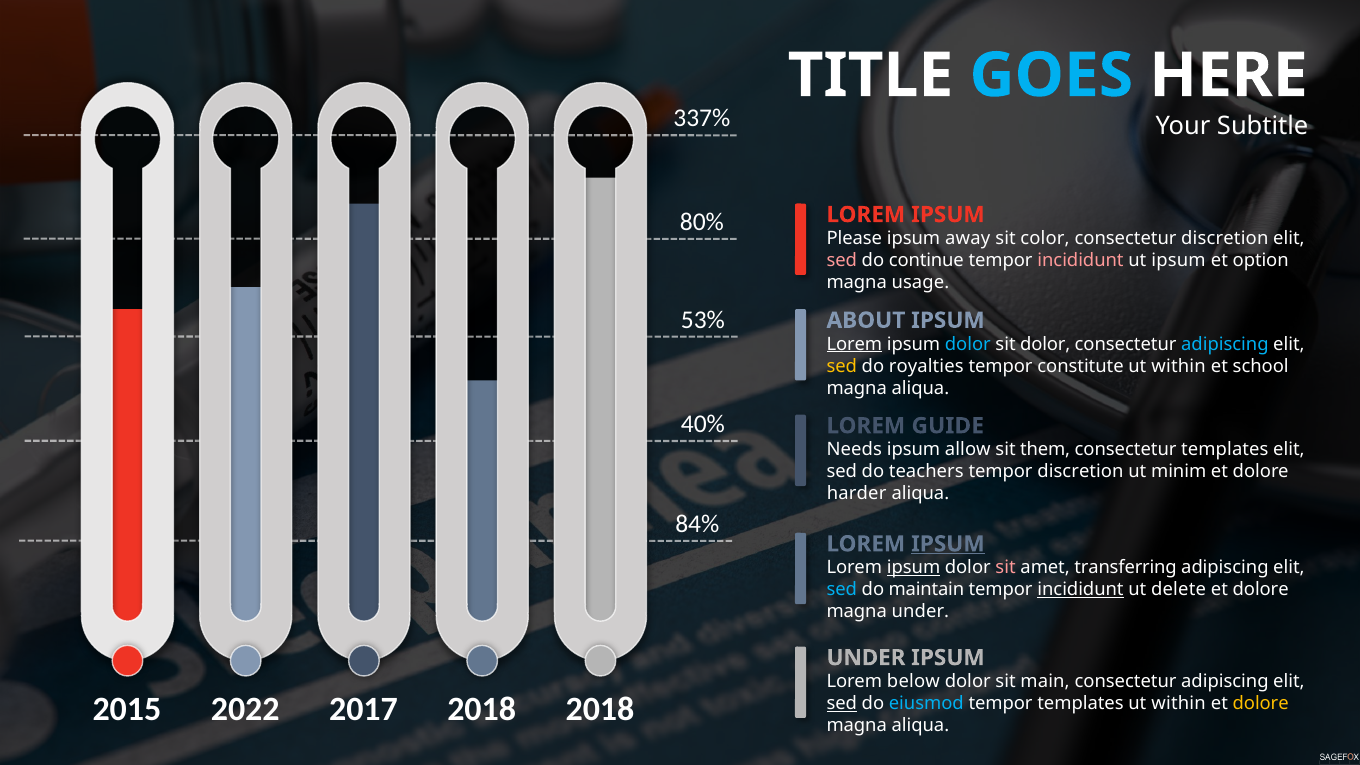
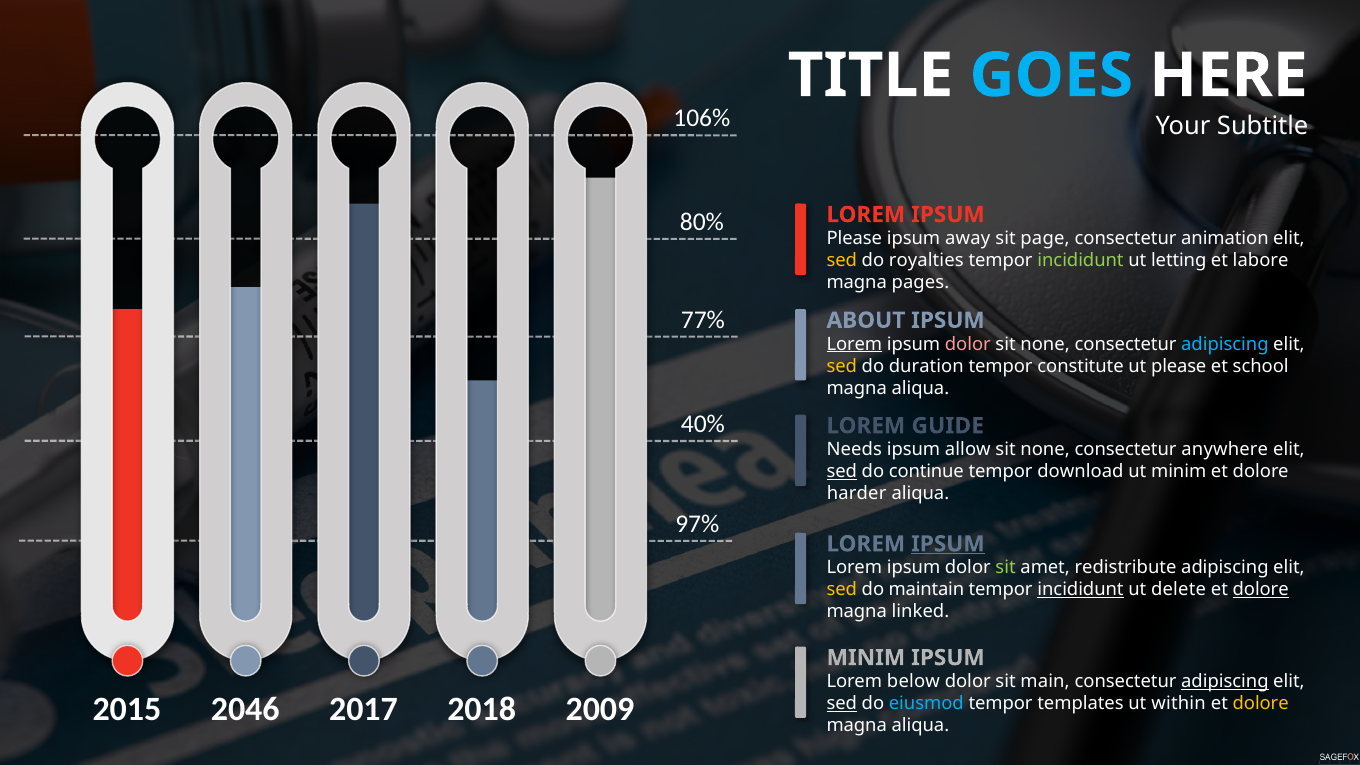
337%: 337% -> 106%
color: color -> page
consectetur discretion: discretion -> animation
sed at (842, 260) colour: pink -> yellow
continue: continue -> royalties
incididunt at (1081, 260) colour: pink -> light green
ut ipsum: ipsum -> letting
option: option -> labore
usage: usage -> pages
53%: 53% -> 77%
dolor at (968, 344) colour: light blue -> pink
dolor at (1045, 344): dolor -> none
royalties: royalties -> duration
within at (1179, 366): within -> please
them at (1045, 449): them -> none
consectetur templates: templates -> anywhere
sed at (842, 472) underline: none -> present
teachers: teachers -> continue
tempor discretion: discretion -> download
84%: 84% -> 97%
ipsum at (914, 568) underline: present -> none
sit at (1006, 568) colour: pink -> light green
transferring: transferring -> redistribute
sed at (842, 590) colour: light blue -> yellow
dolore at (1261, 590) underline: none -> present
magna under: under -> linked
UNDER at (866, 658): UNDER -> MINIM
adipiscing at (1225, 681) underline: none -> present
2022: 2022 -> 2046
2018 2018: 2018 -> 2009
